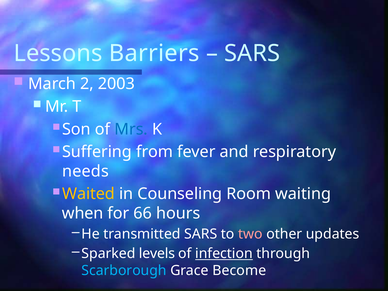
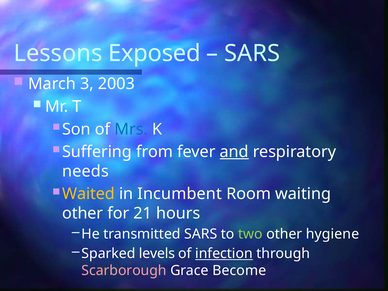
Barriers: Barriers -> Exposed
2: 2 -> 3
and underline: none -> present
Counseling: Counseling -> Incumbent
when at (83, 213): when -> other
66: 66 -> 21
two colour: pink -> light green
updates: updates -> hygiene
Scarborough colour: light blue -> pink
